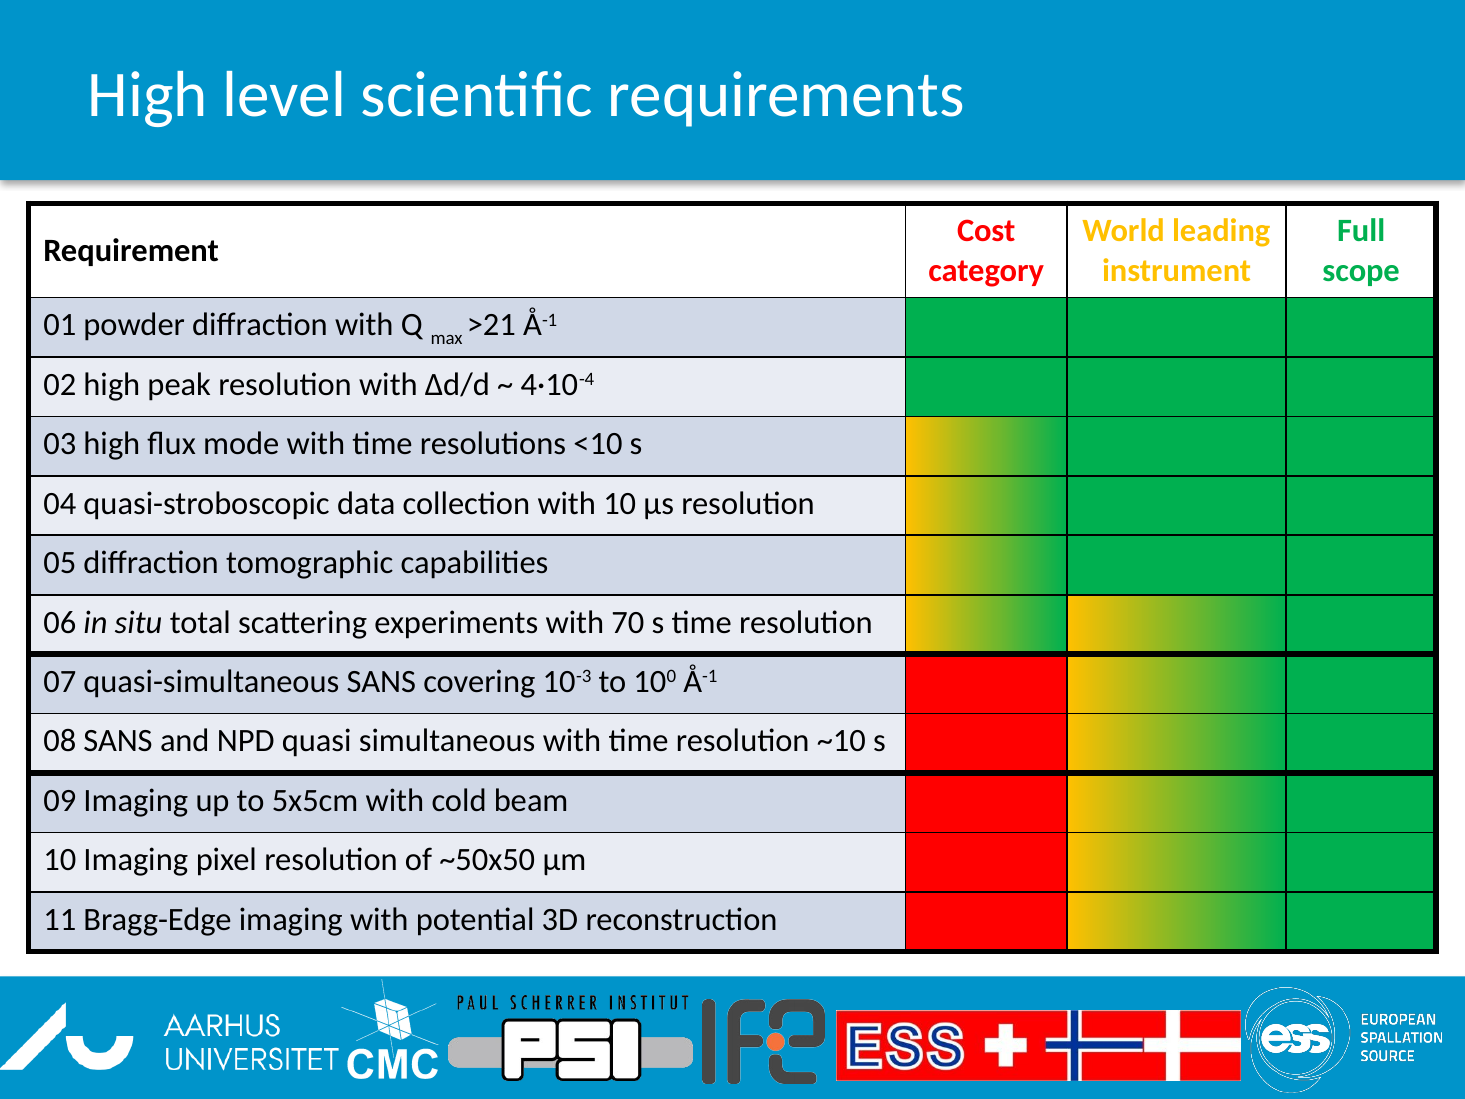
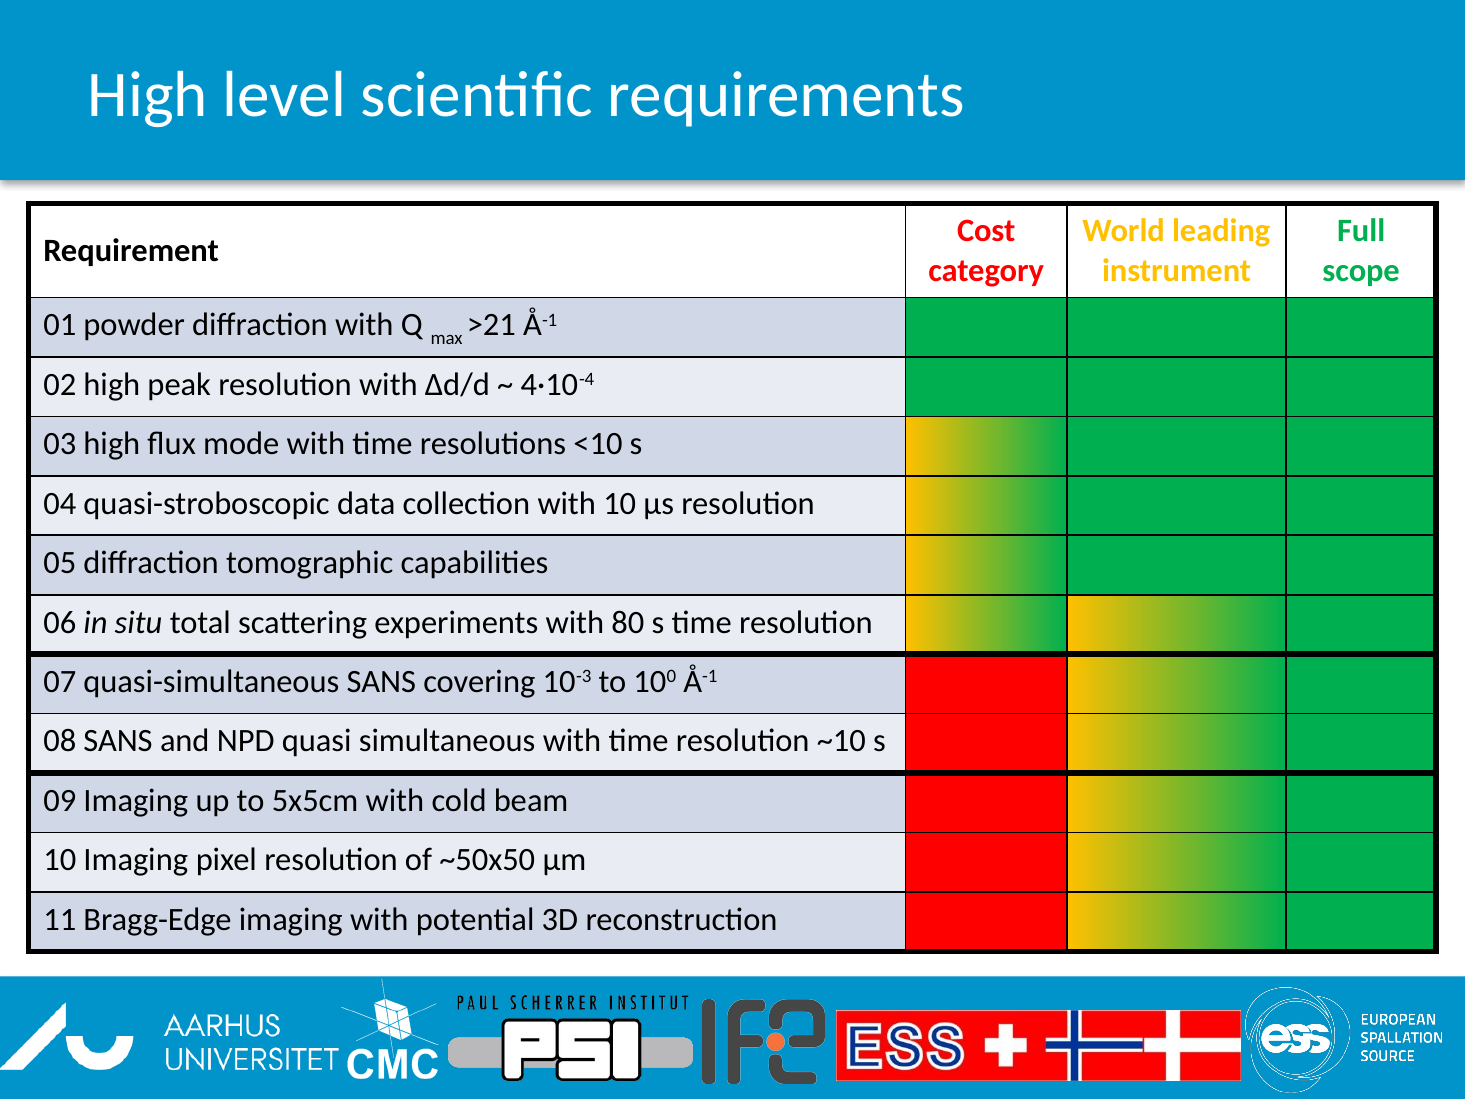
70: 70 -> 80
